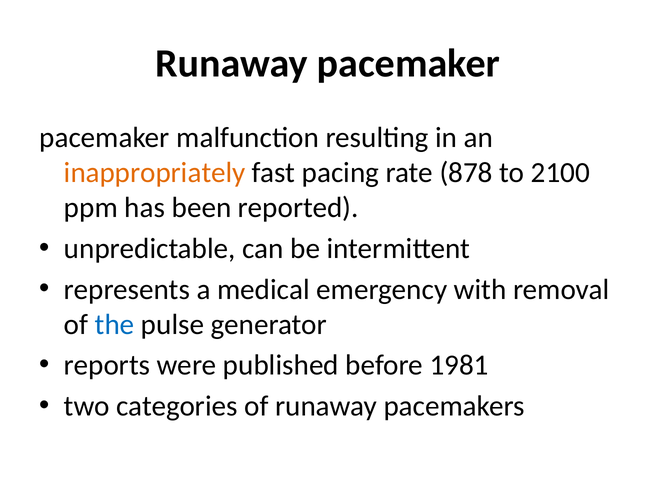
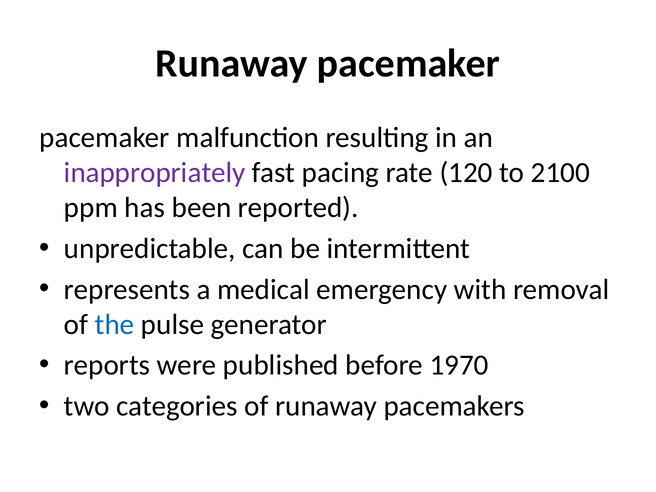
inappropriately colour: orange -> purple
878: 878 -> 120
1981: 1981 -> 1970
